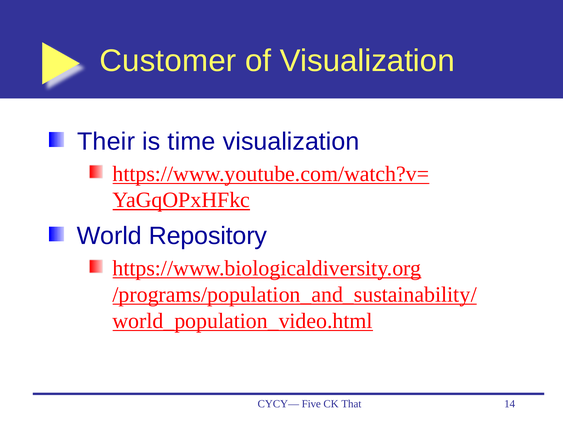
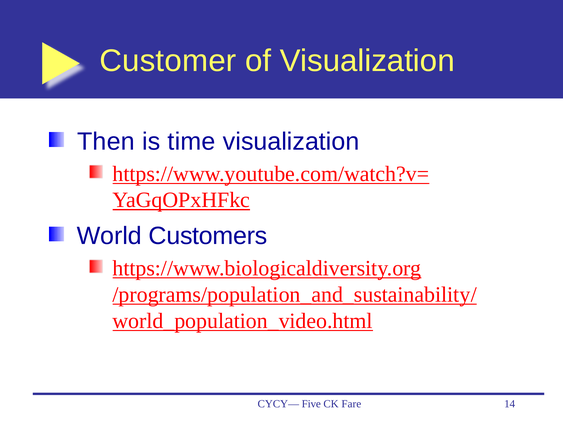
Their: Their -> Then
Repository: Repository -> Customers
That: That -> Fare
